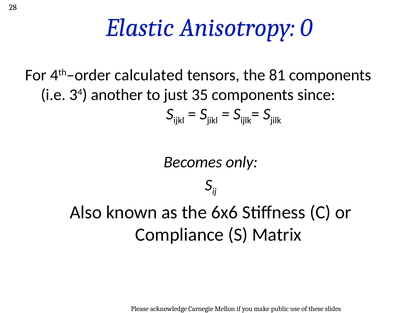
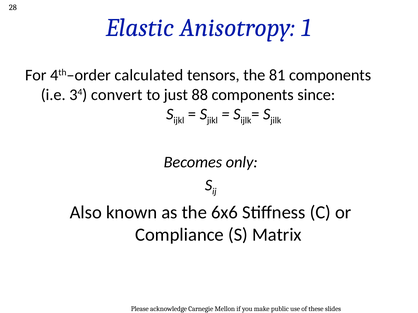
0: 0 -> 1
another: another -> convert
35: 35 -> 88
